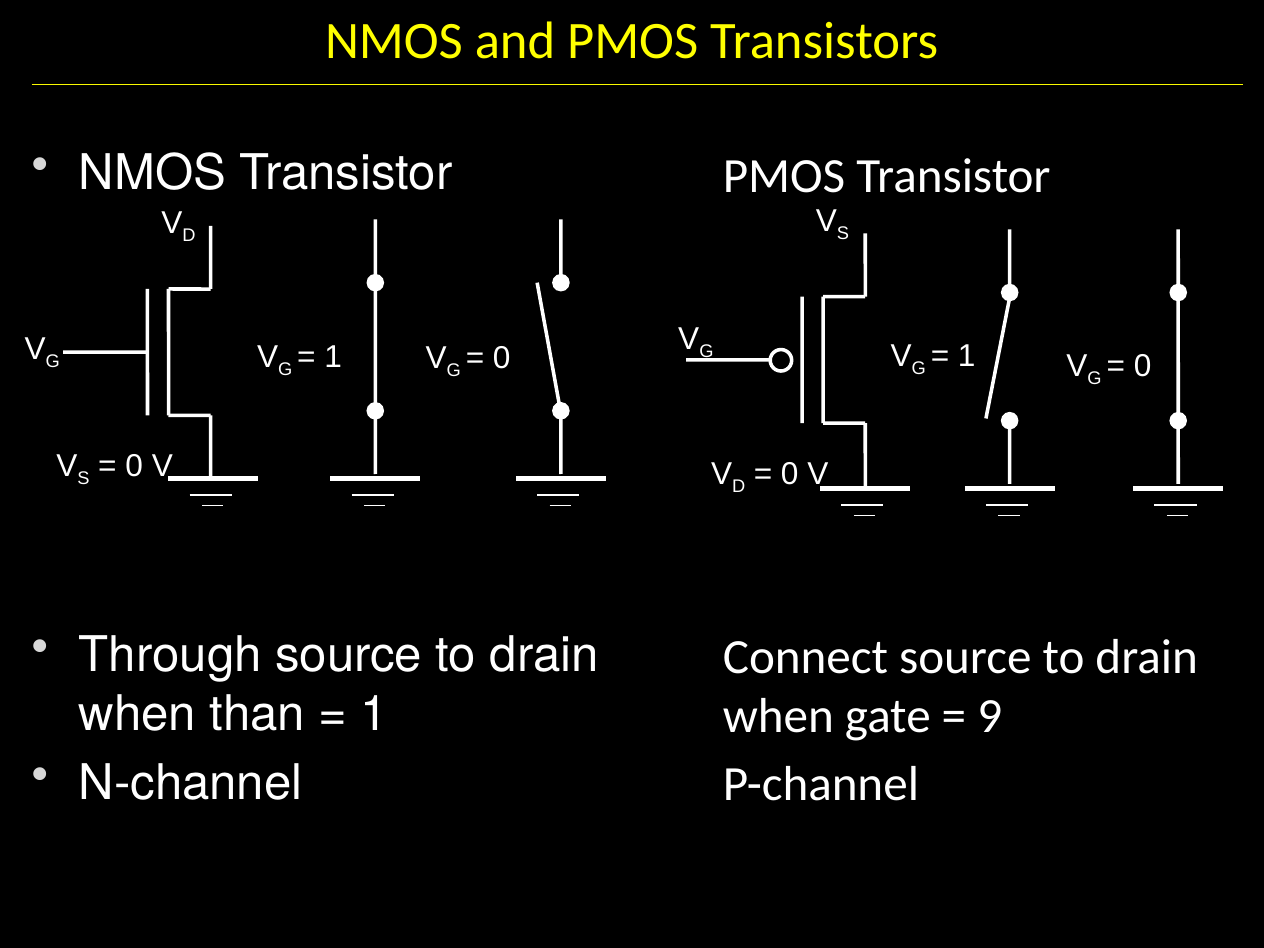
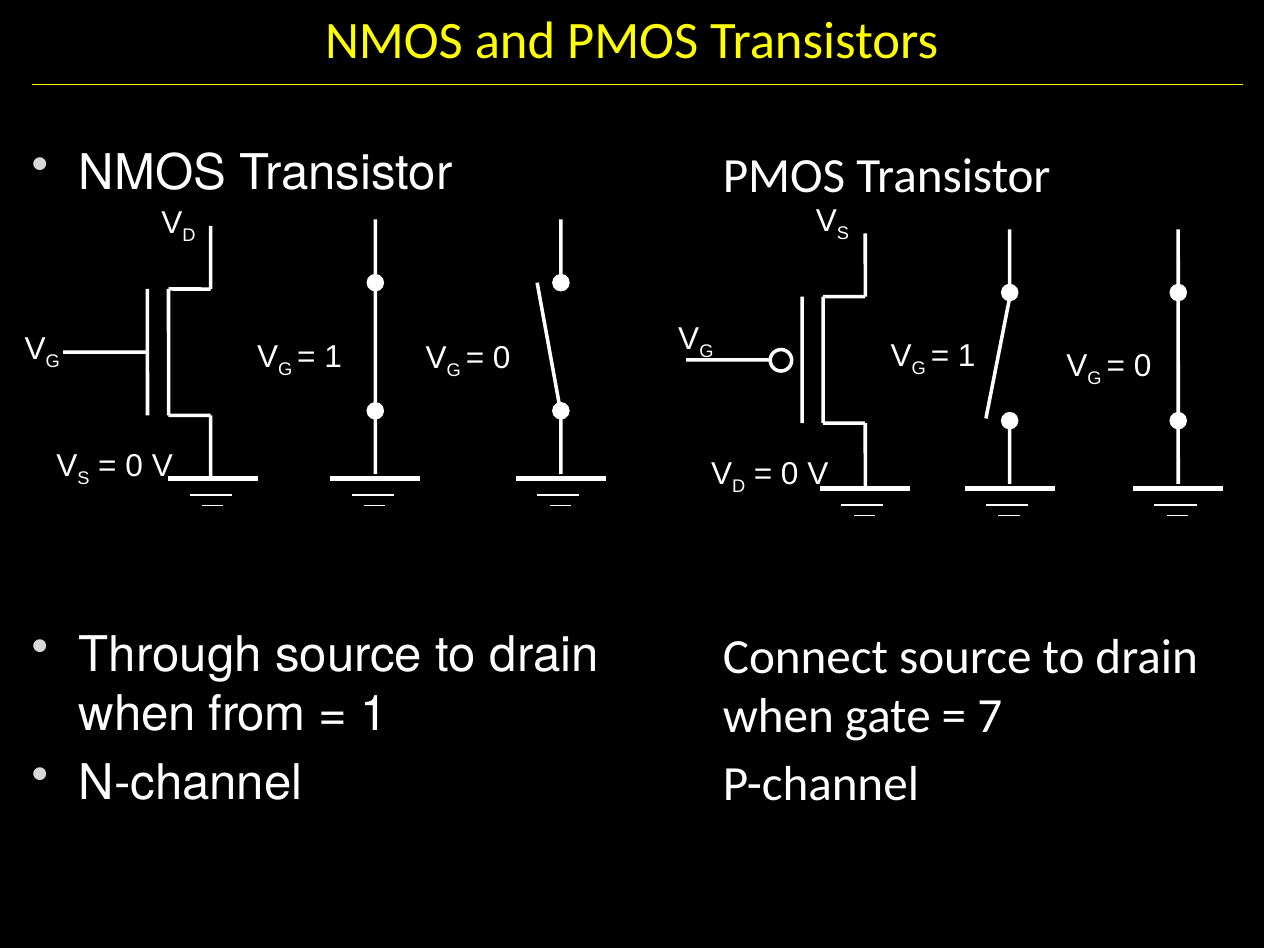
than: than -> from
9: 9 -> 7
